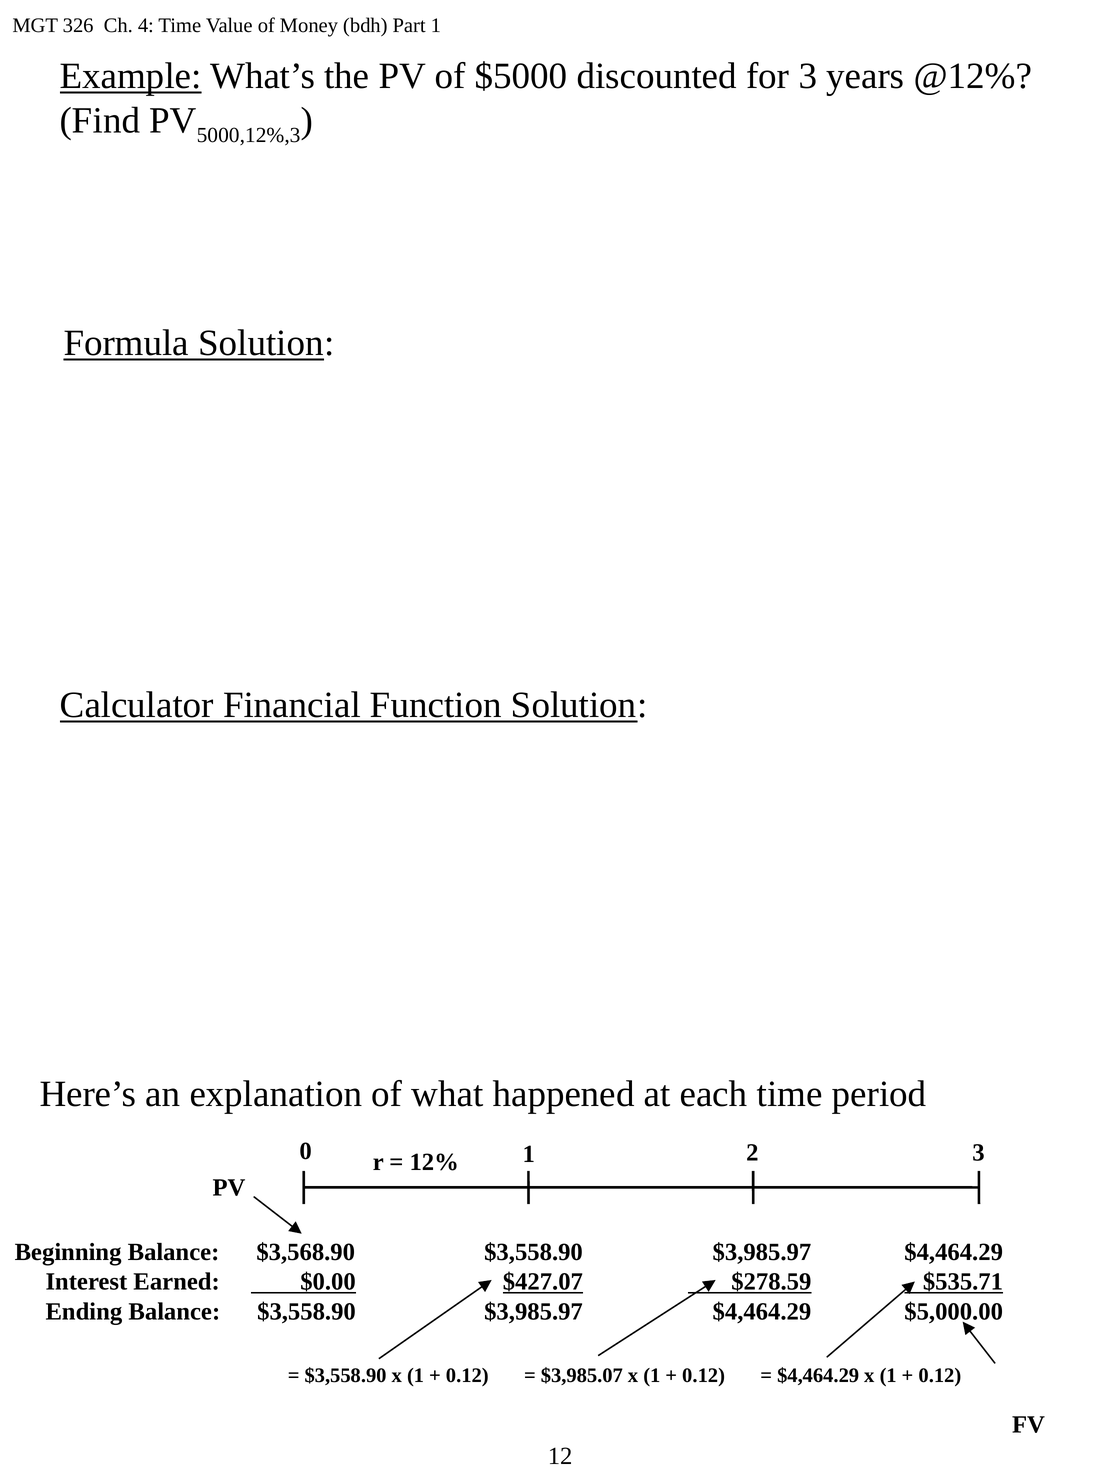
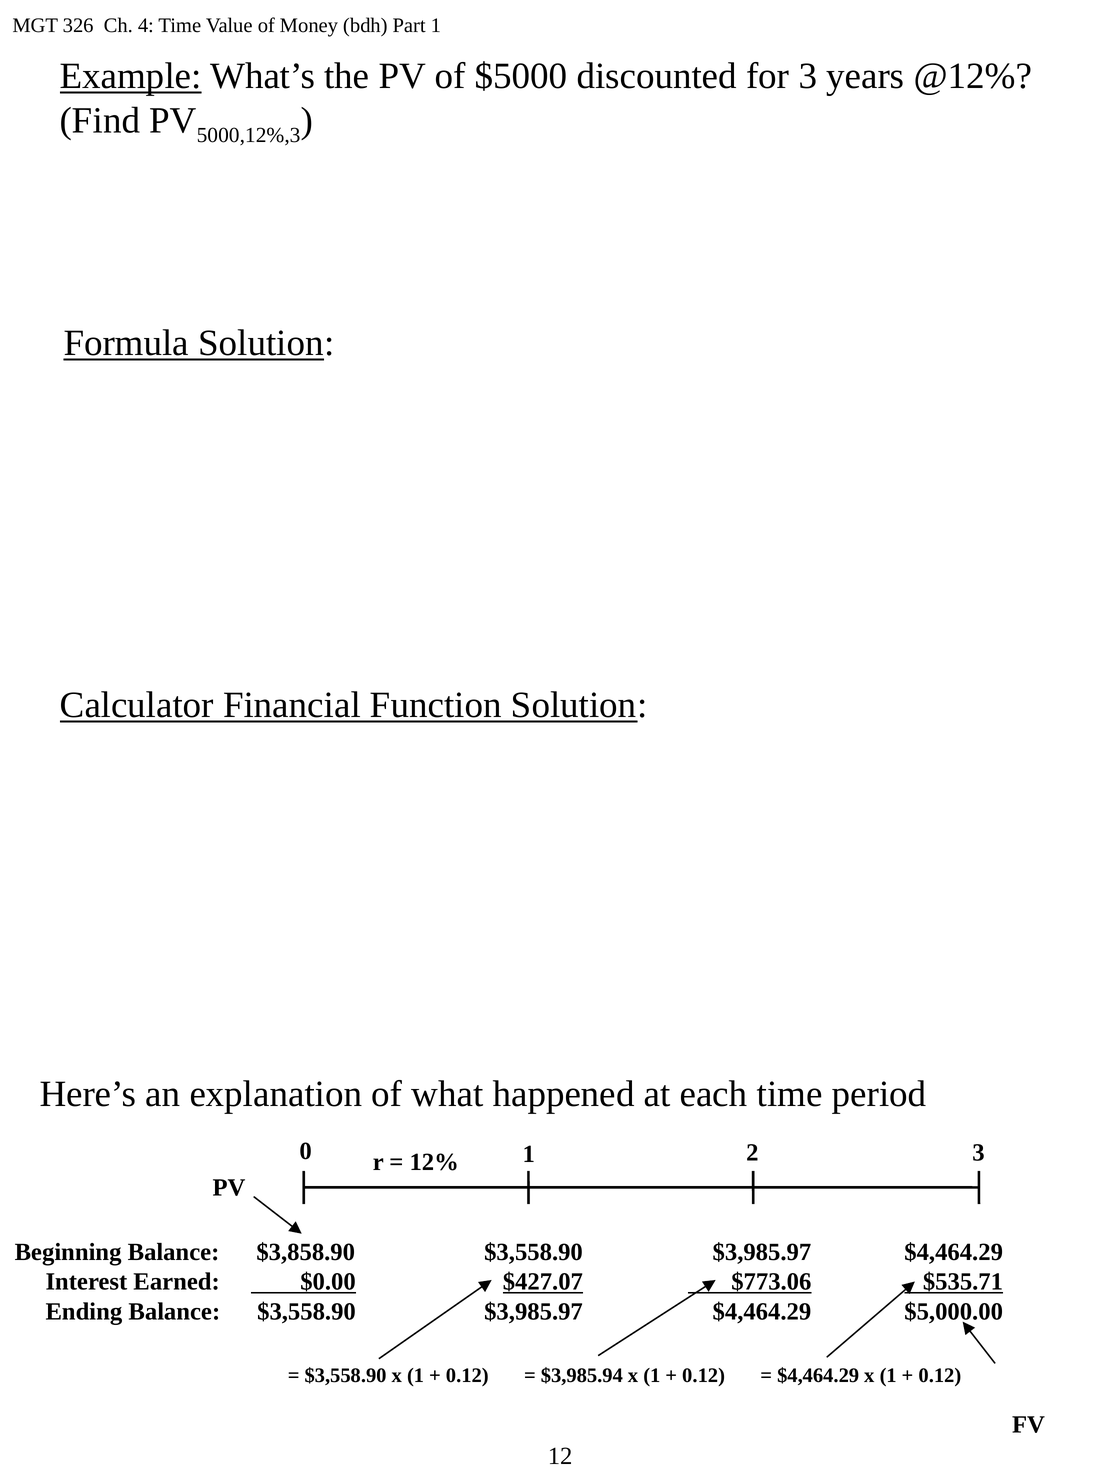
$3,568.90: $3,568.90 -> $3,858.90
$278.59: $278.59 -> $773.06
$3,985.07: $3,985.07 -> $3,985.94
